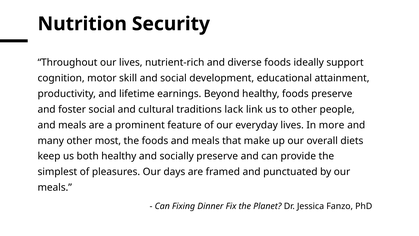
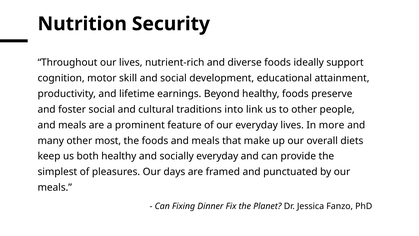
lack: lack -> into
socially preserve: preserve -> everyday
